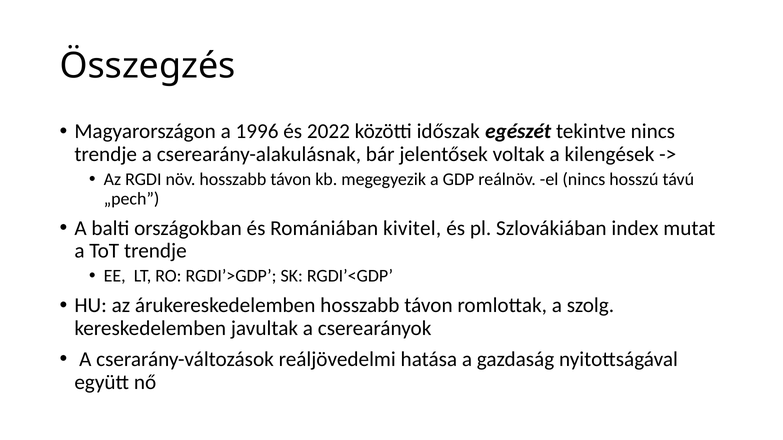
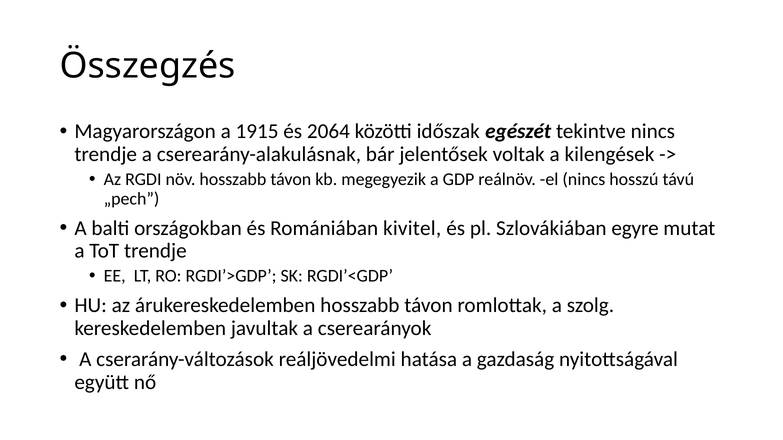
1996: 1996 -> 1915
2022: 2022 -> 2064
index: index -> egyre
